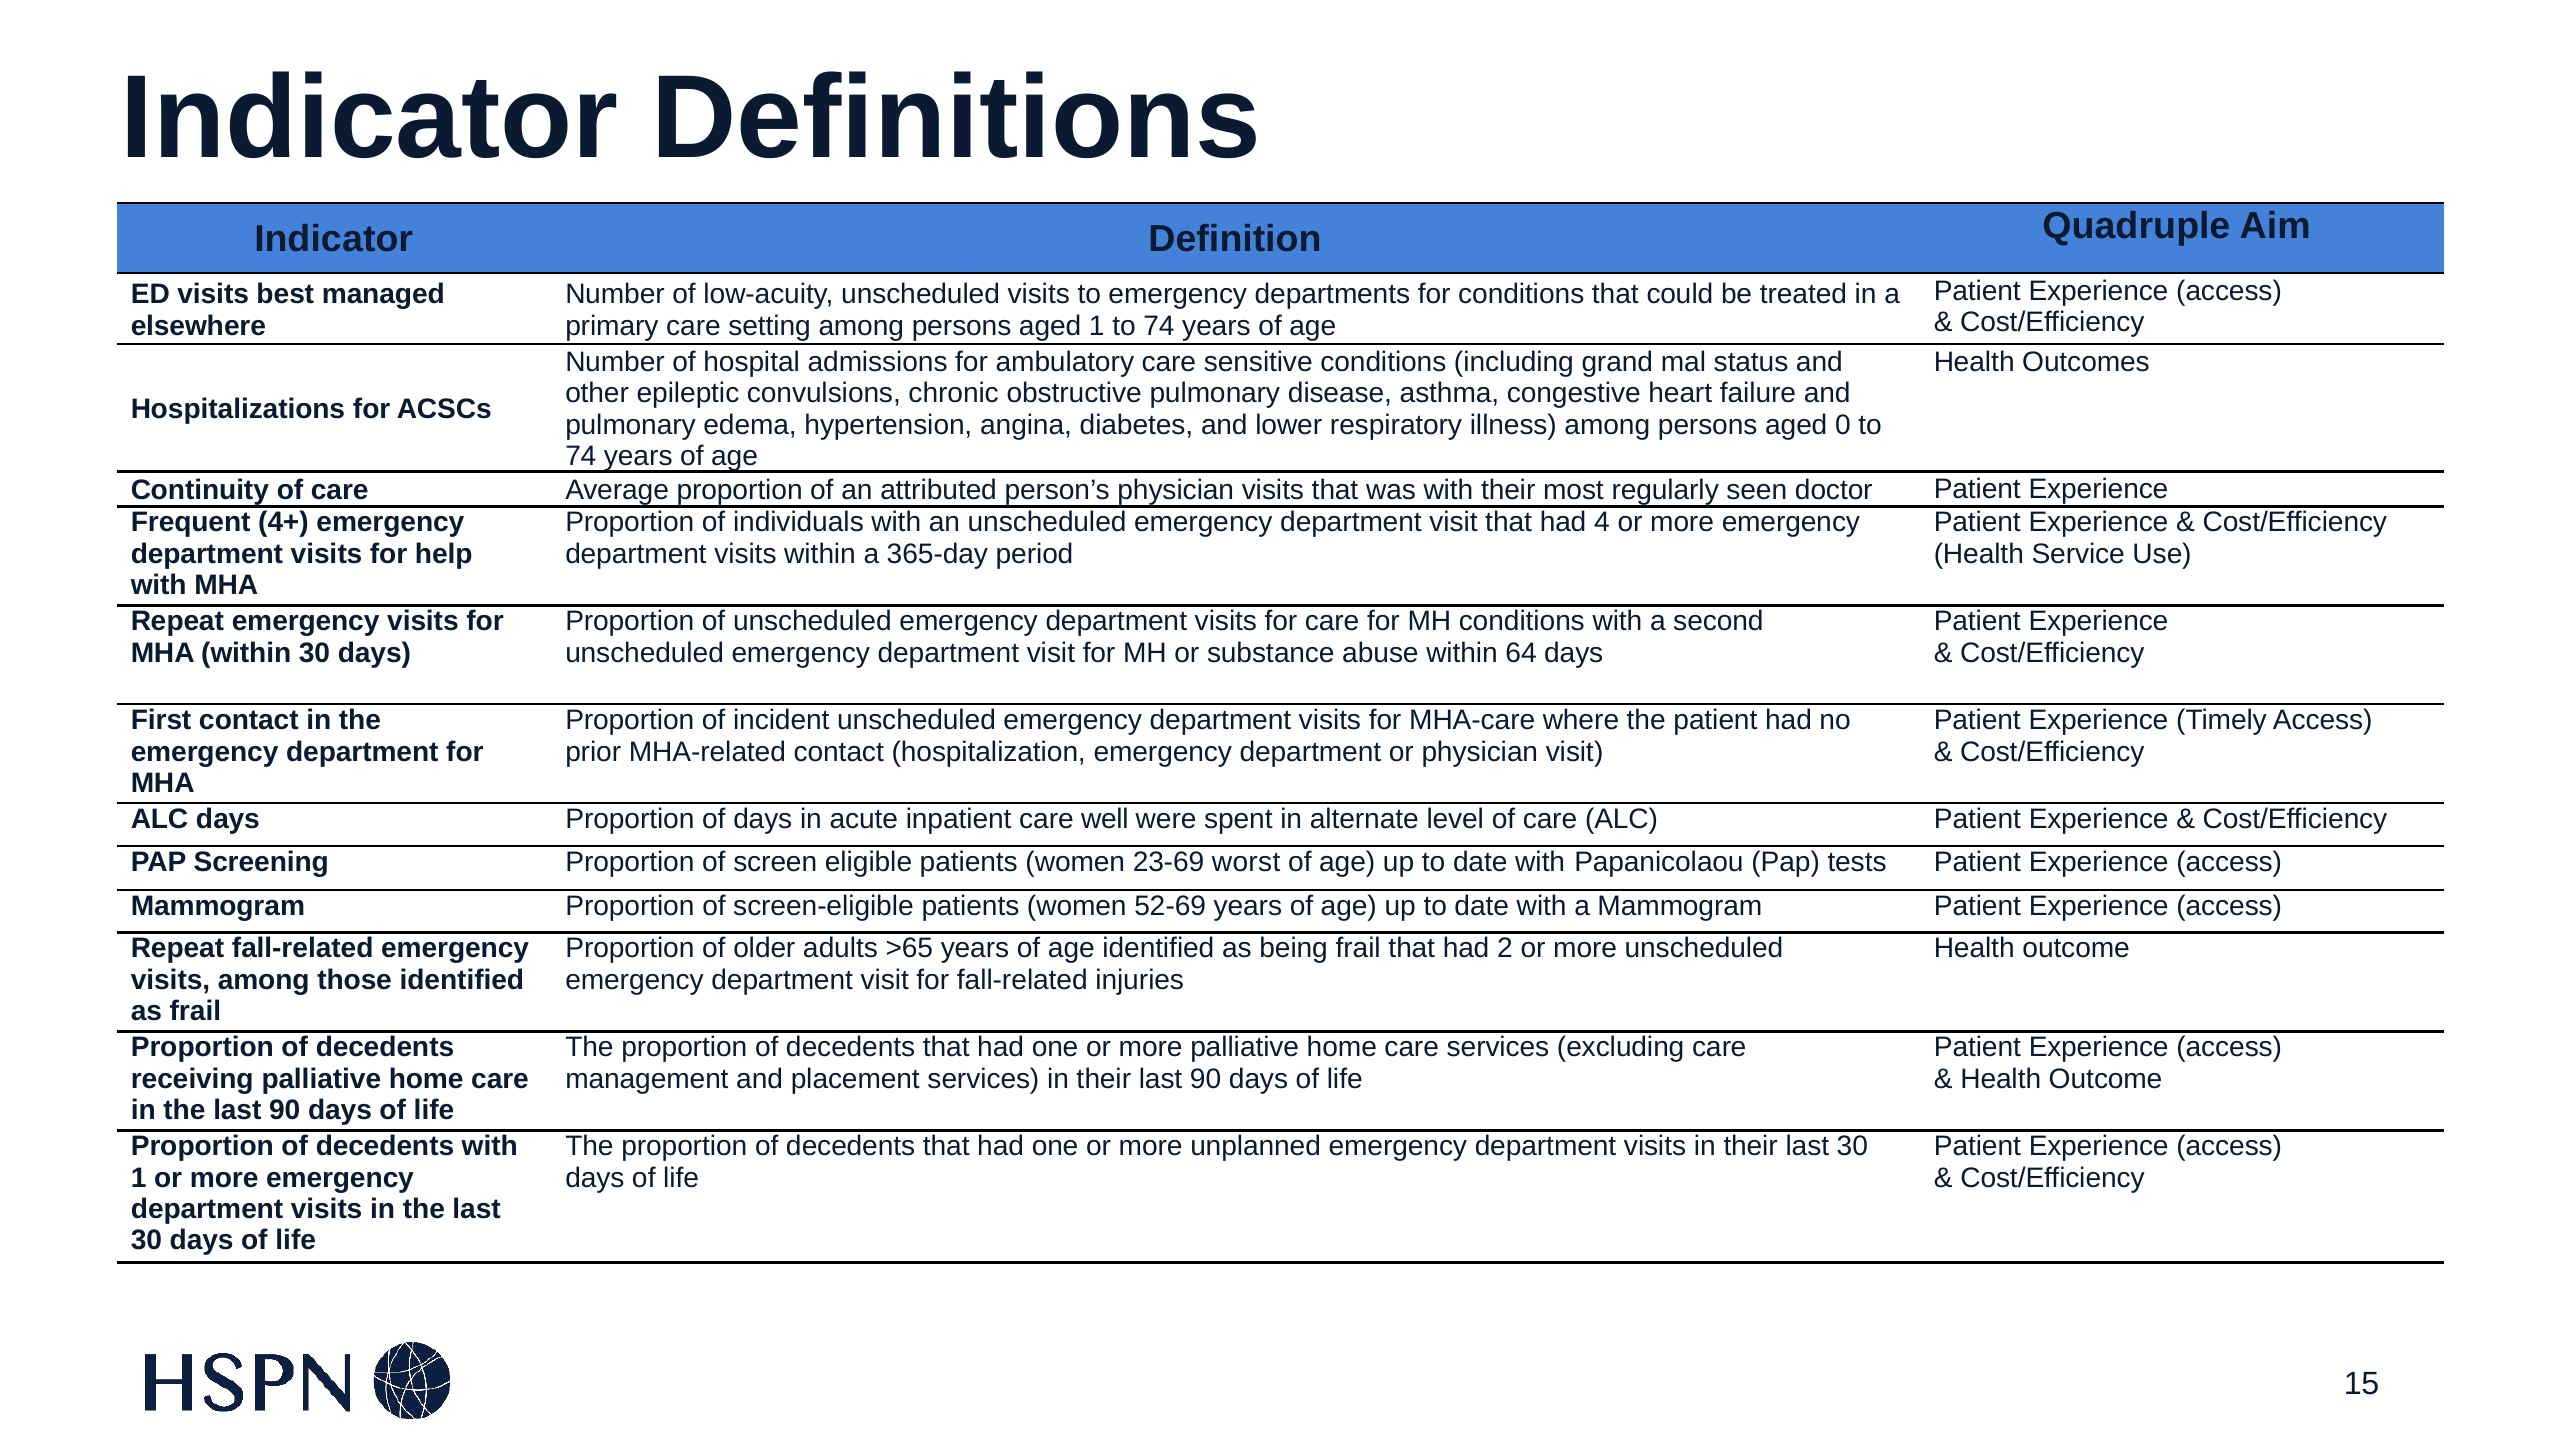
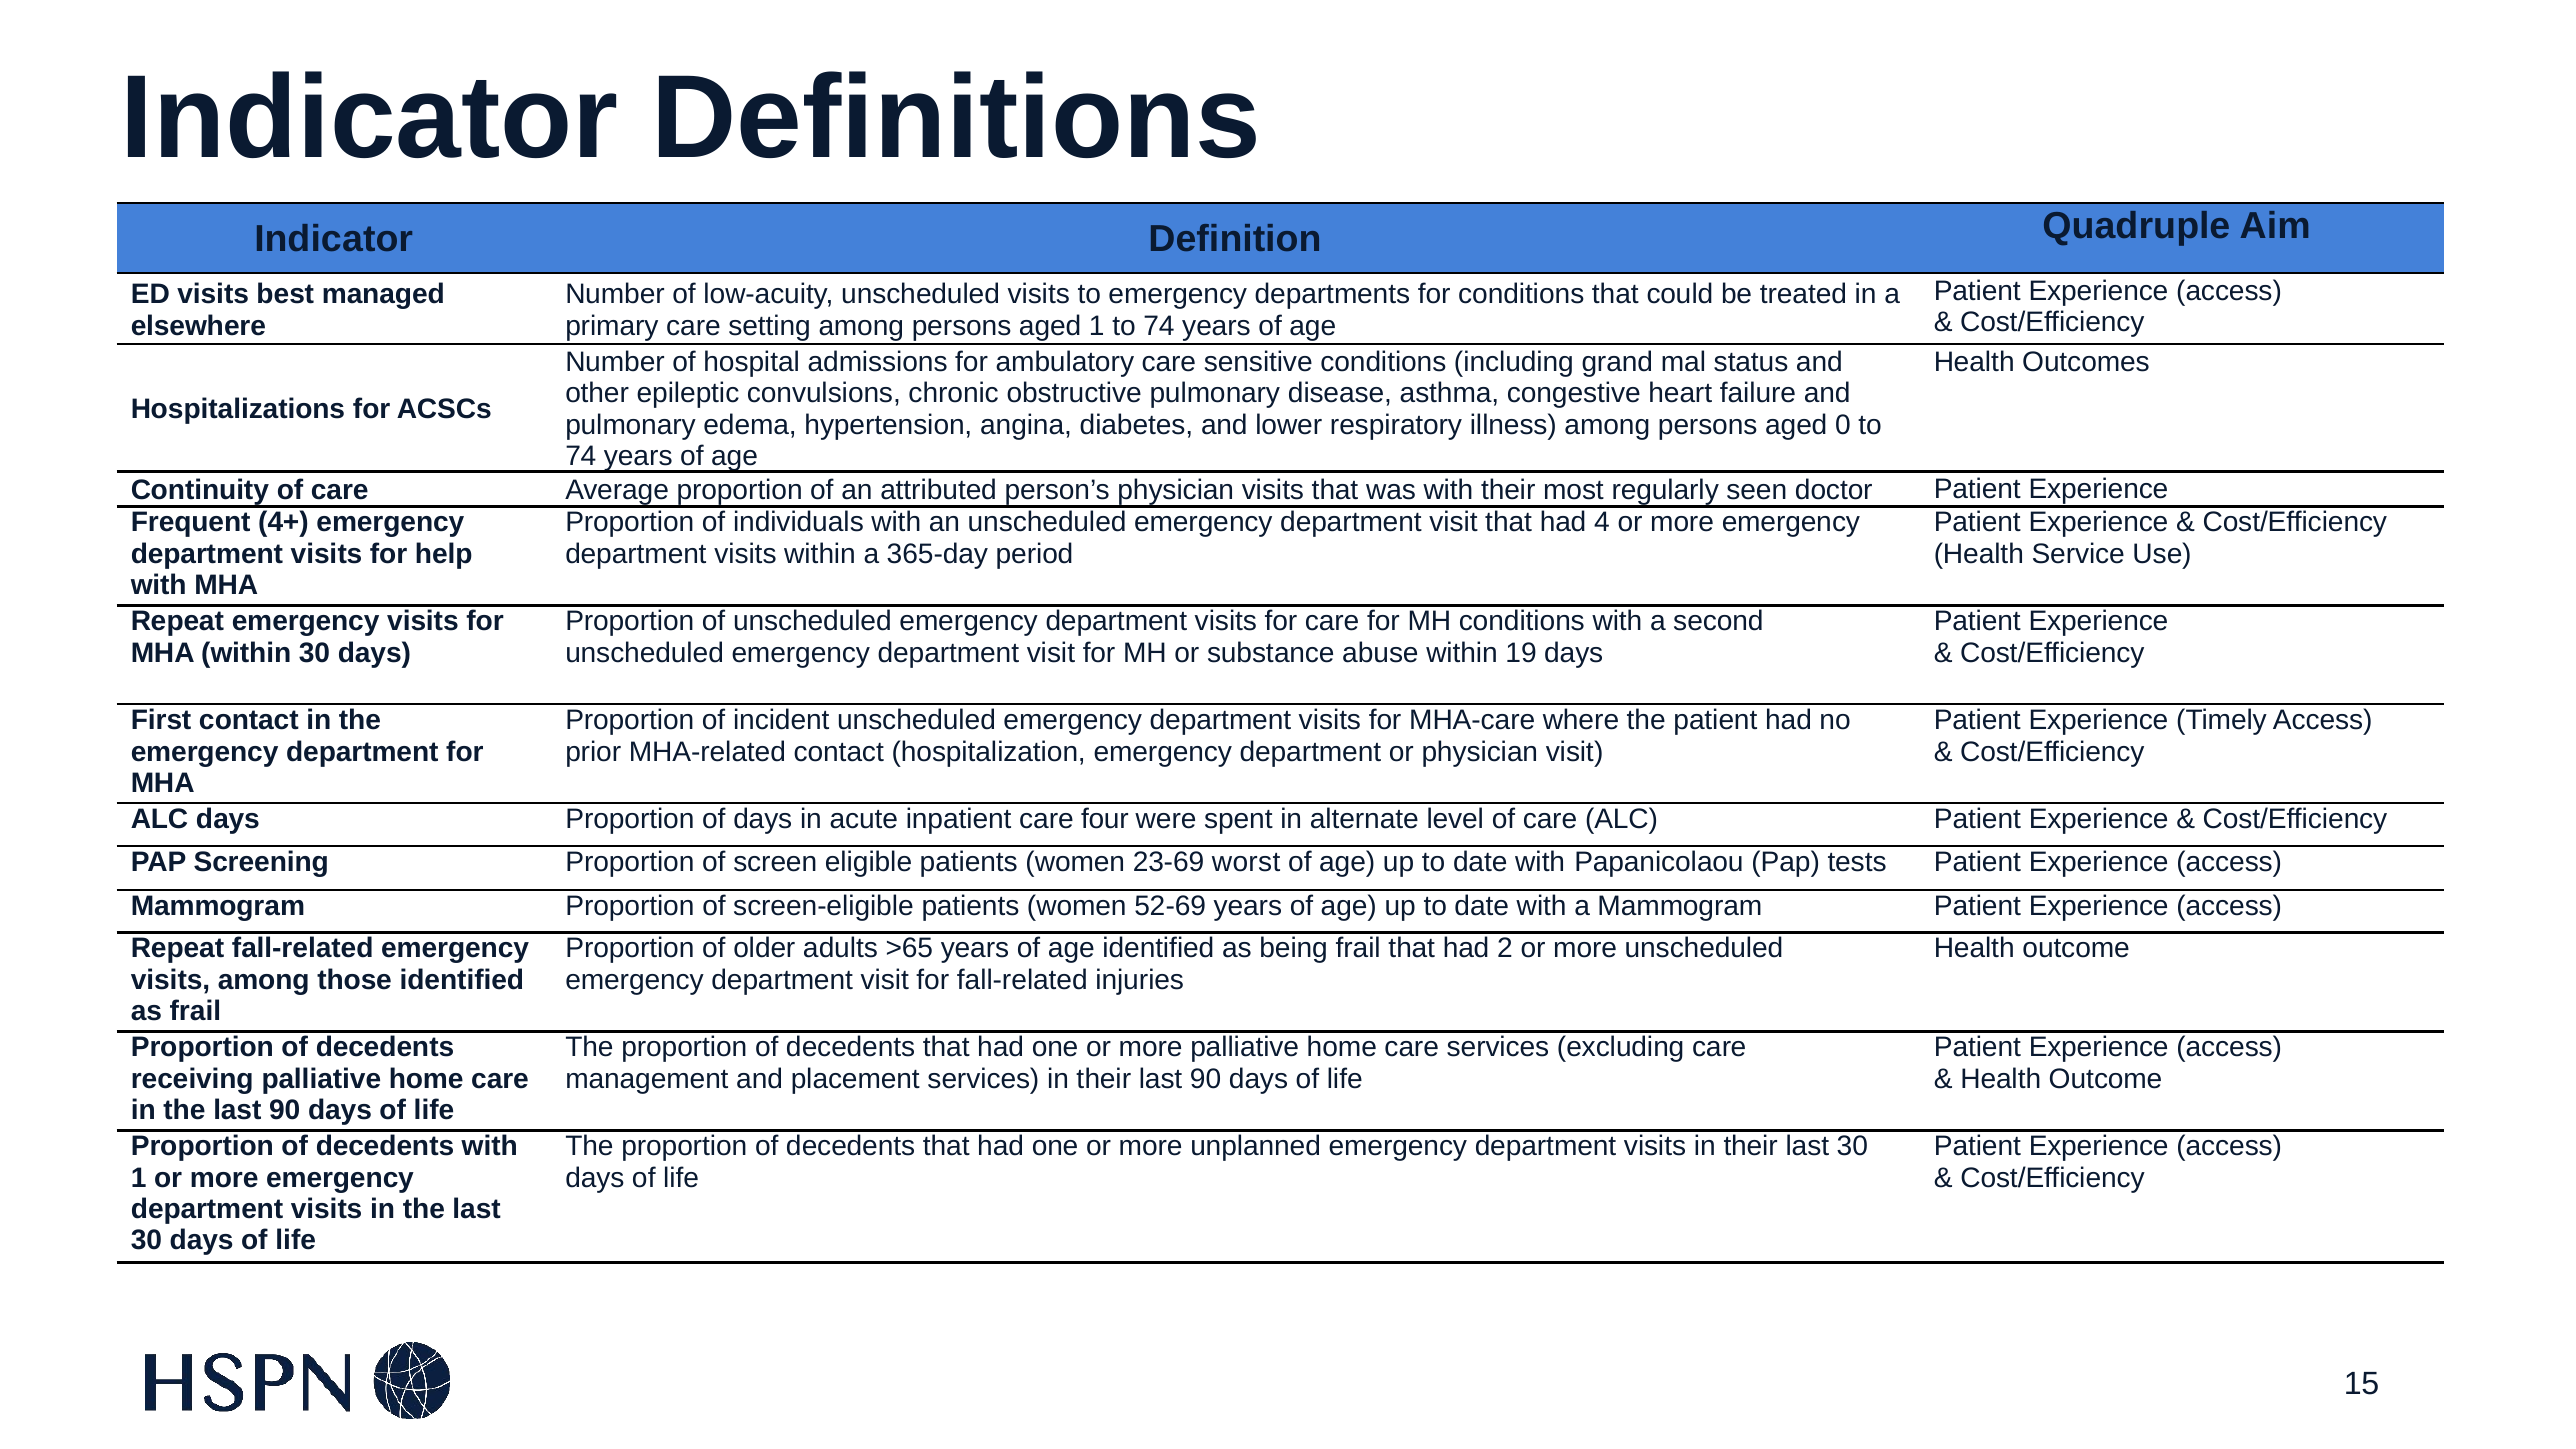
64: 64 -> 19
well: well -> four
